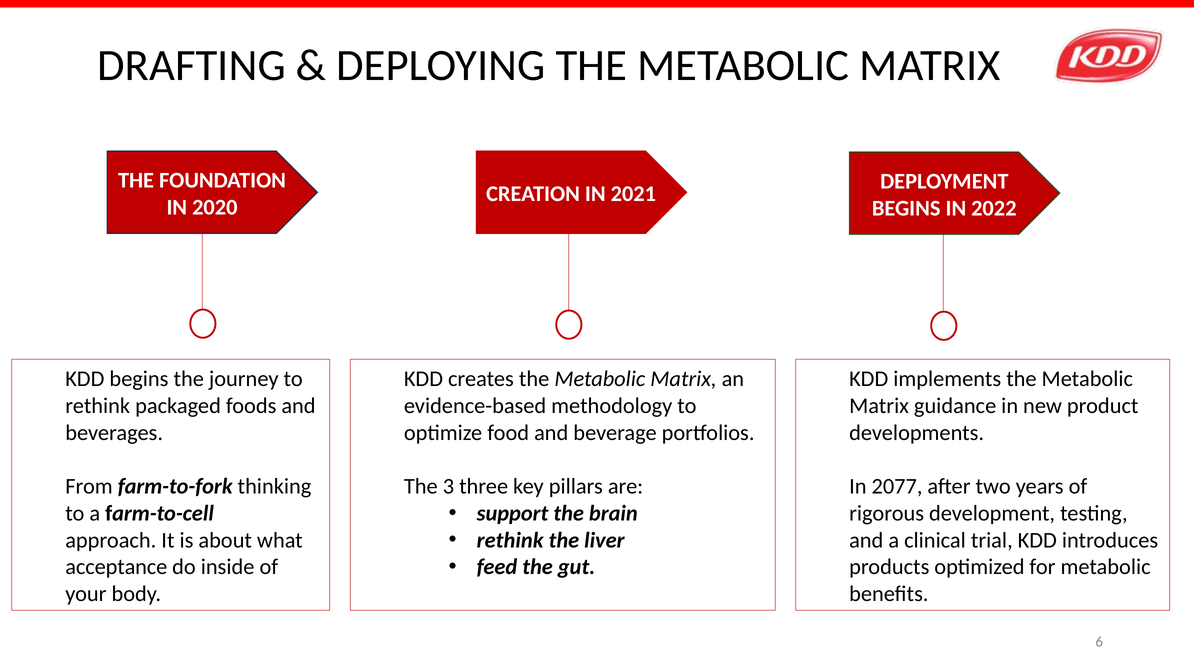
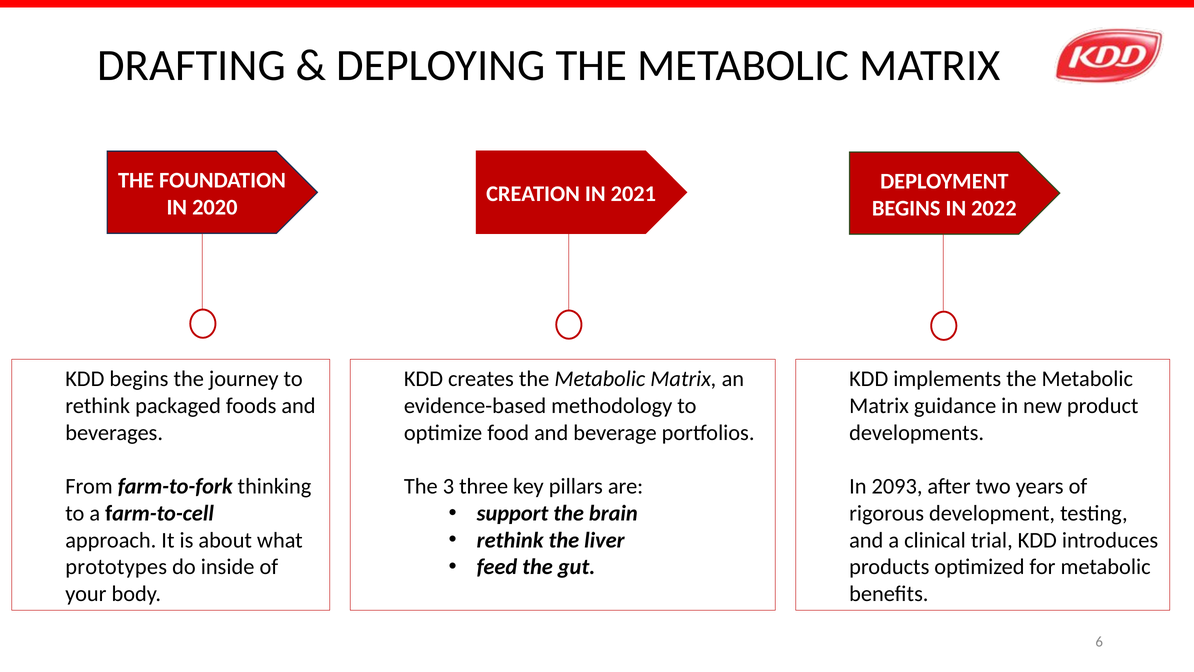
2077: 2077 -> 2093
acceptance: acceptance -> prototypes
